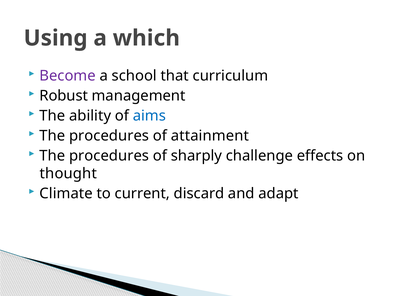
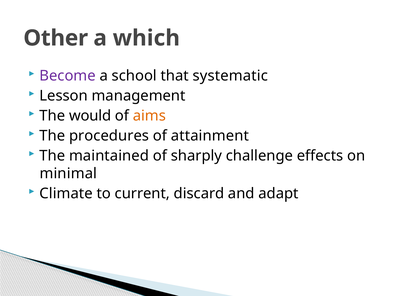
Using: Using -> Other
curriculum: curriculum -> systematic
Robust: Robust -> Lesson
ability: ability -> would
aims colour: blue -> orange
procedures at (109, 156): procedures -> maintained
thought: thought -> minimal
